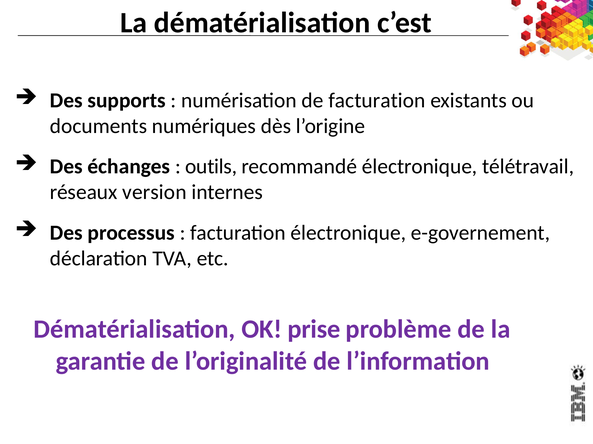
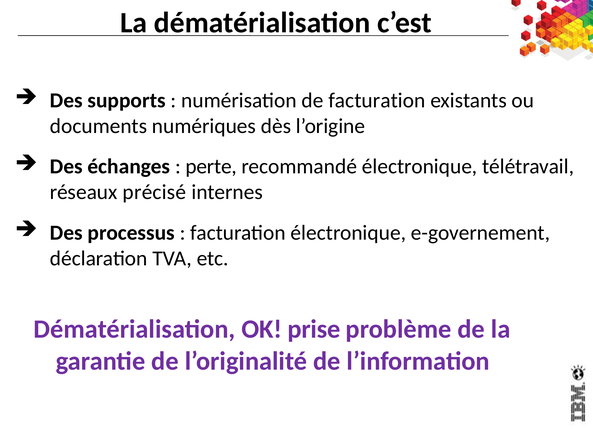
outils: outils -> perte
version: version -> précisé
